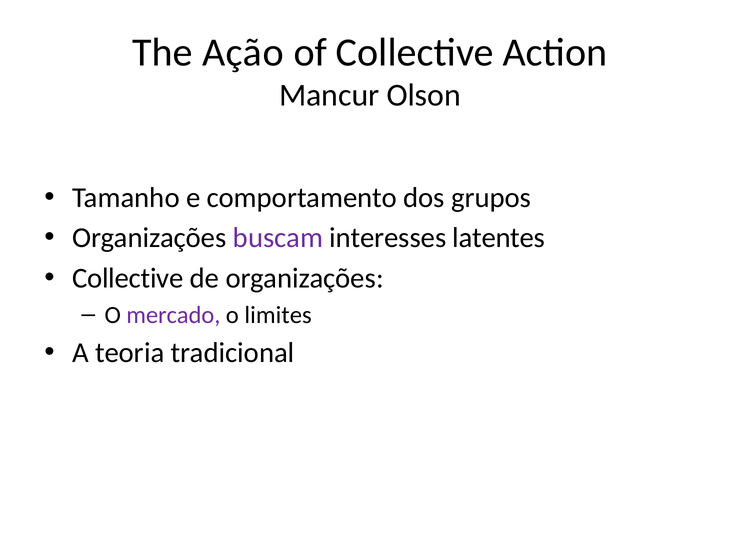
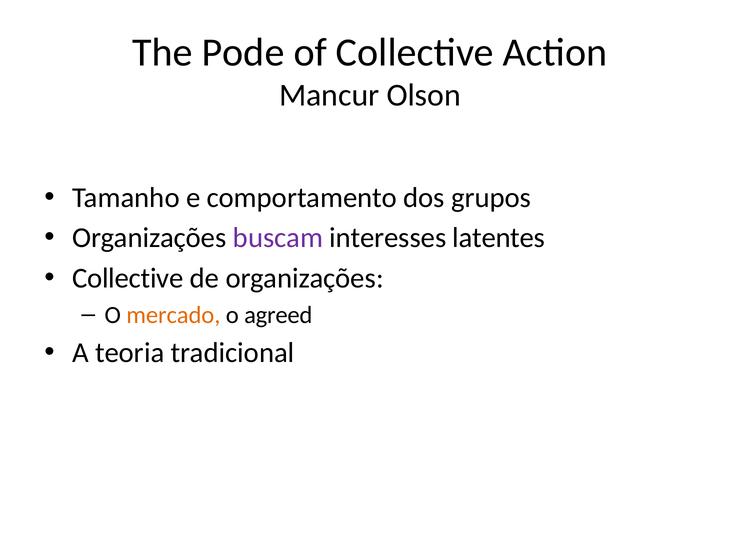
Ação: Ação -> Pode
mercado colour: purple -> orange
limites: limites -> agreed
